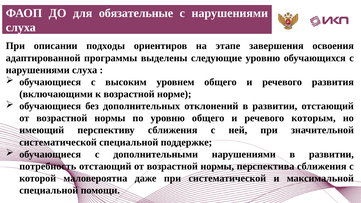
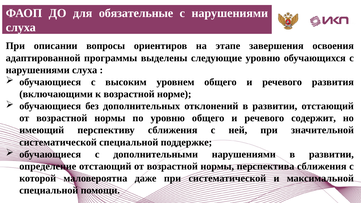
подходы: подходы -> вопросы
которым: которым -> содержит
потребность: потребность -> определение
